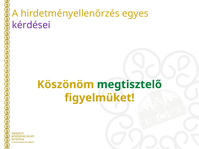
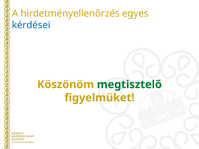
kérdései colour: purple -> blue
